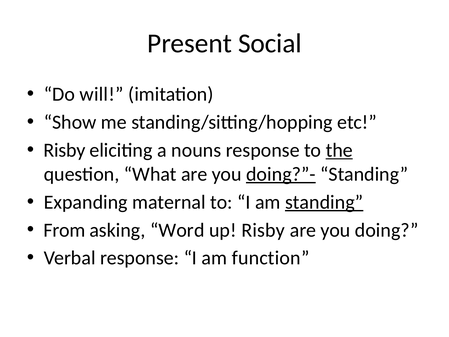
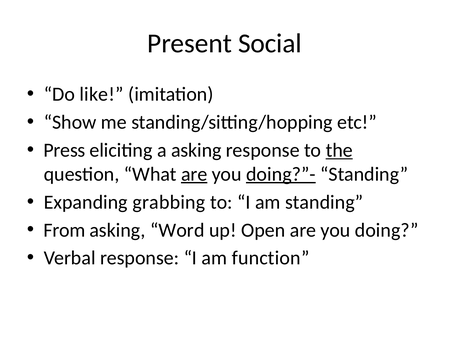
will: will -> like
Risby at (64, 150): Risby -> Press
a nouns: nouns -> asking
are at (194, 174) underline: none -> present
maternal: maternal -> grabbing
standing at (324, 202) underline: present -> none
up Risby: Risby -> Open
